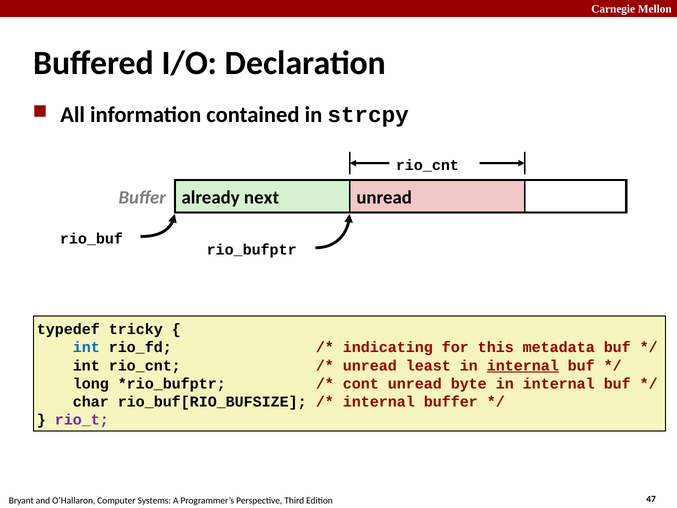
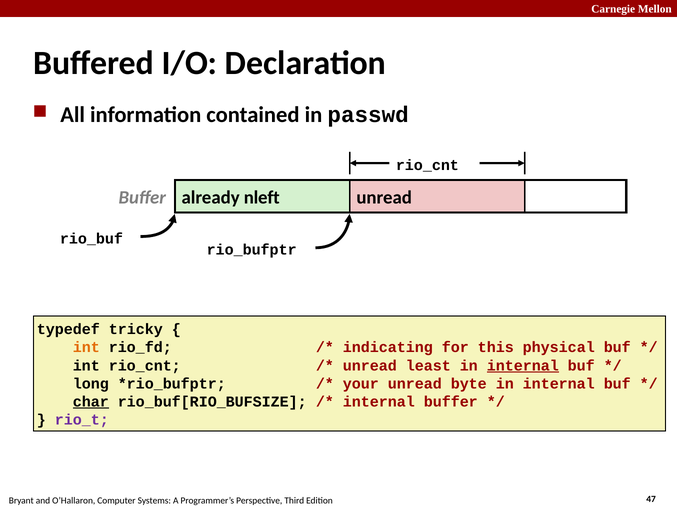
strcpy: strcpy -> passwd
next: next -> nleft
int at (86, 347) colour: blue -> orange
metadata: metadata -> physical
cont: cont -> your
char underline: none -> present
